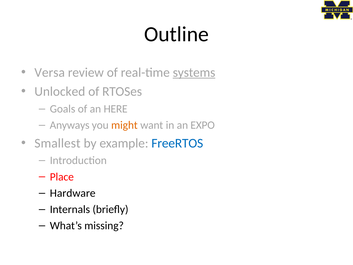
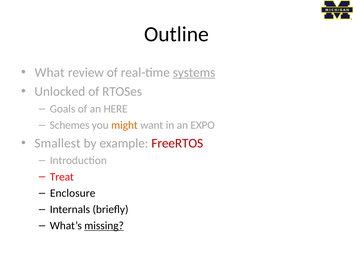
Versa: Versa -> What
Anyways: Anyways -> Schemes
FreeRTOS colour: blue -> red
Place: Place -> Treat
Hardware: Hardware -> Enclosure
missing underline: none -> present
